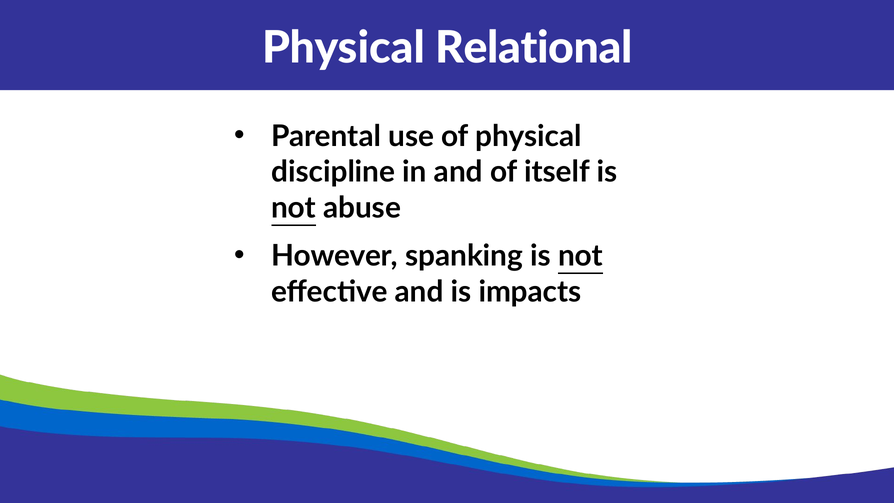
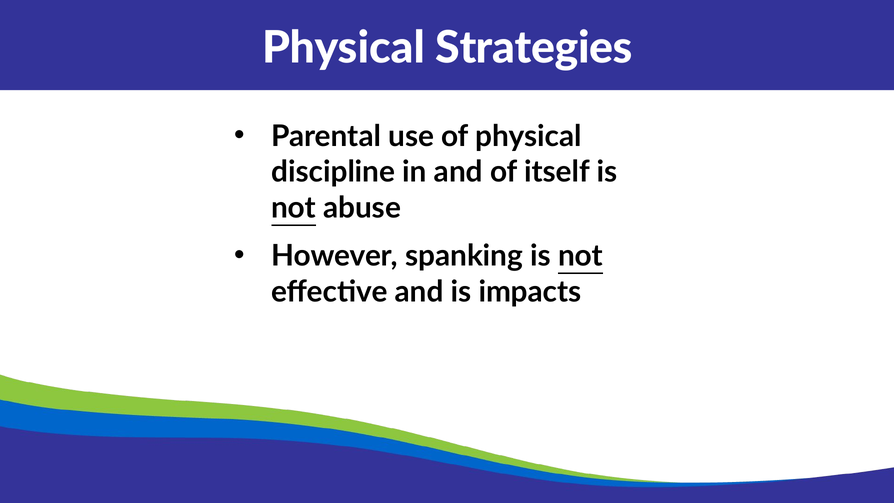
Relational: Relational -> Strategies
